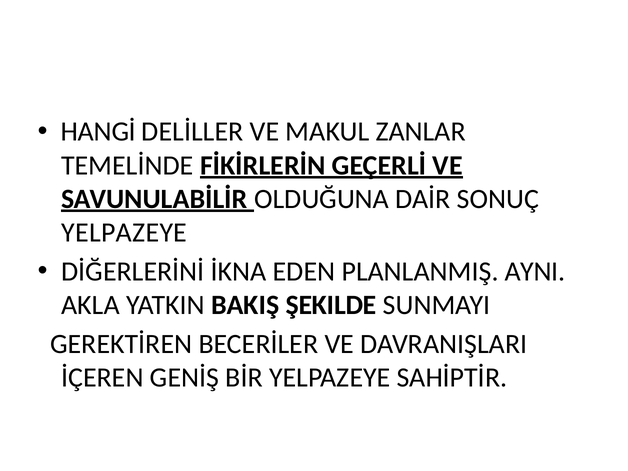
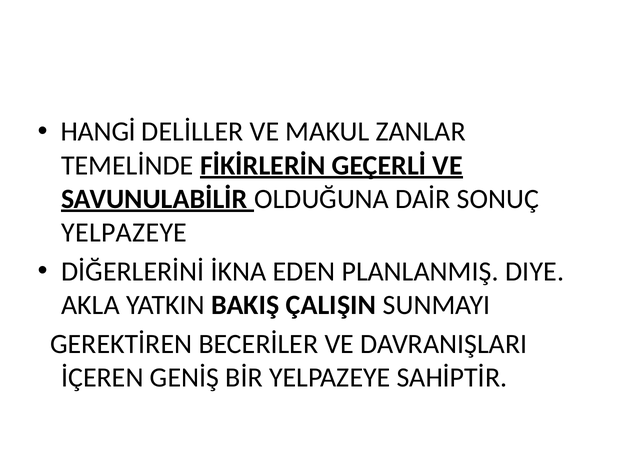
AYNI: AYNI -> DIYE
ŞEKILDE: ŞEKILDE -> ÇALIŞIN
